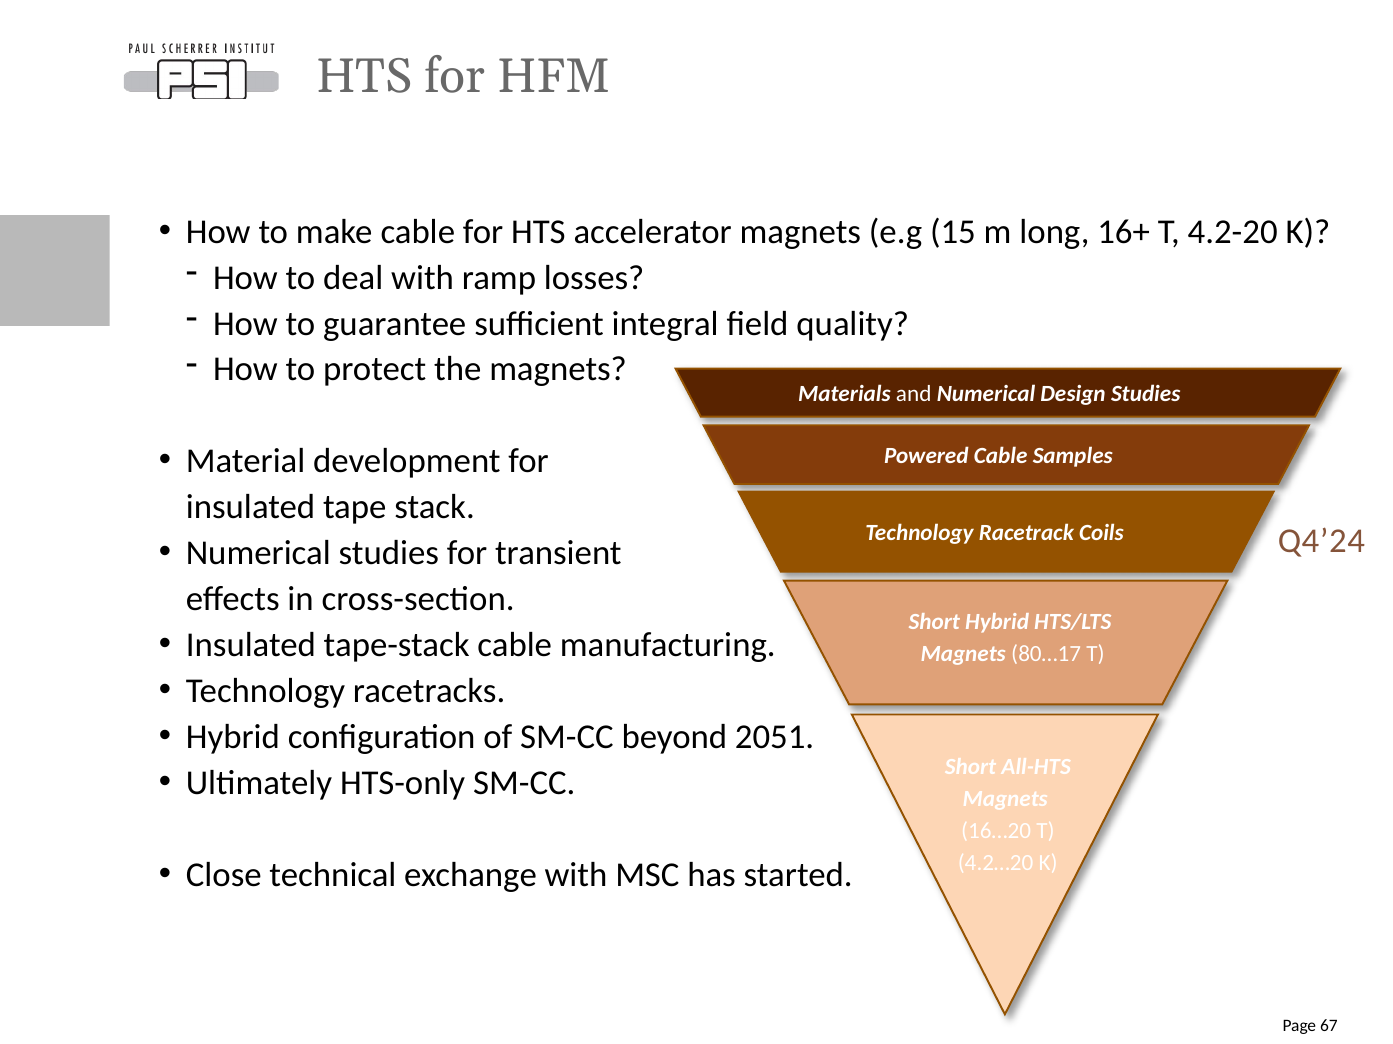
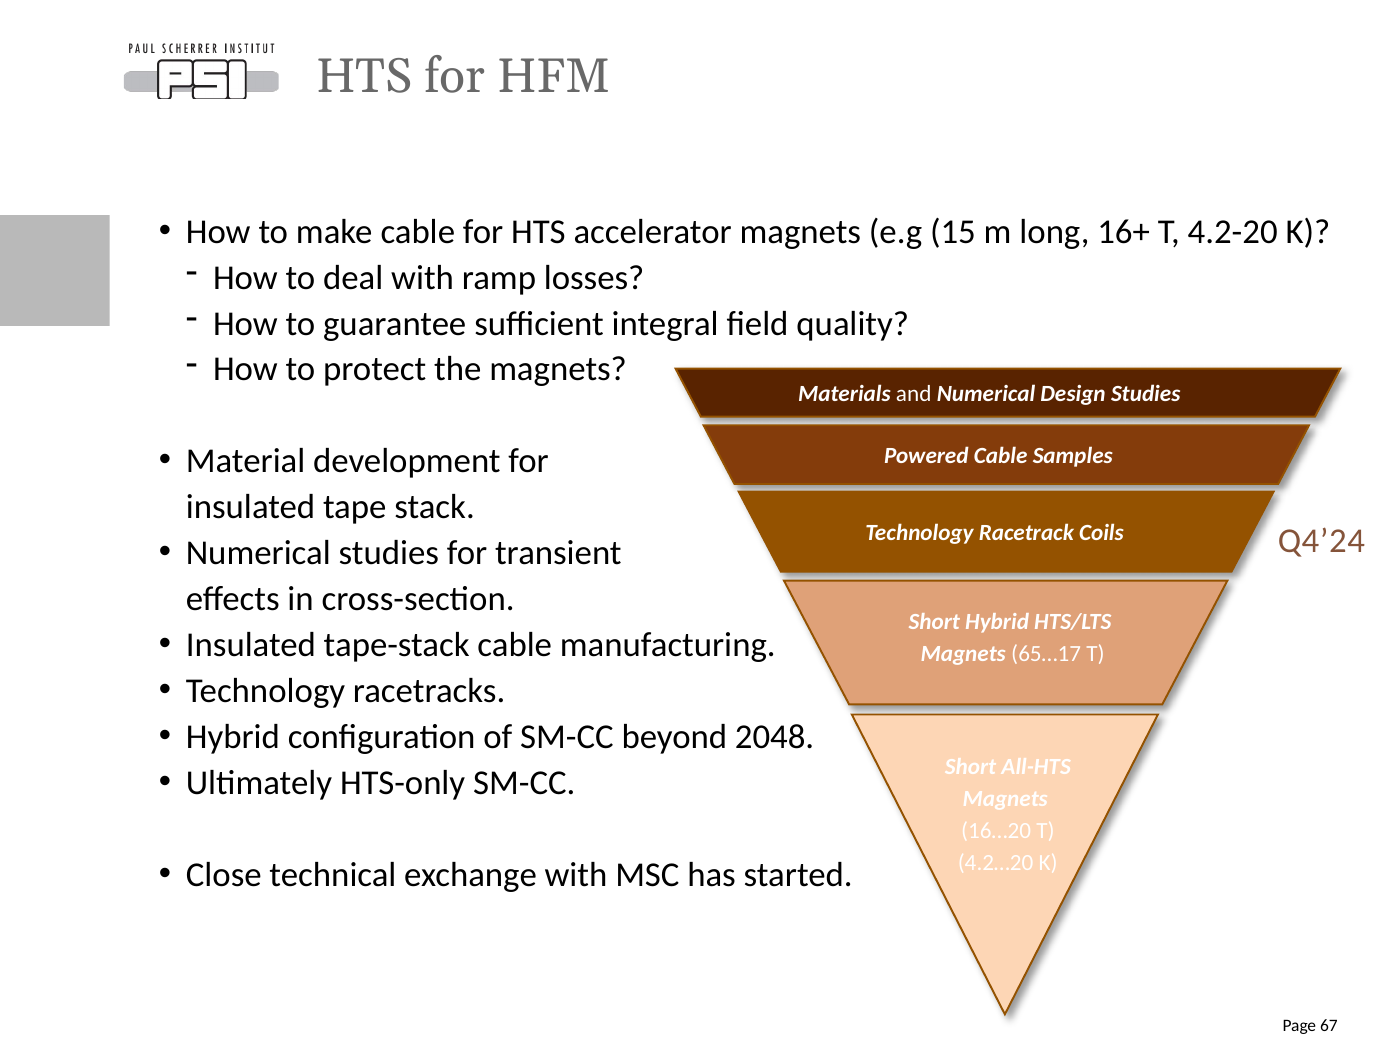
80…17: 80…17 -> 65…17
2051: 2051 -> 2048
